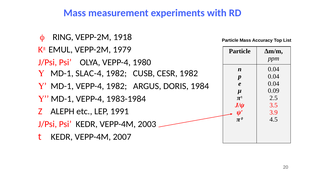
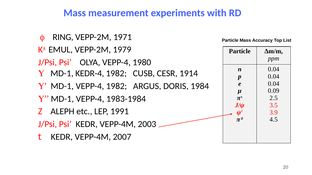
1918: 1918 -> 1971
SLAC-4: SLAC-4 -> KEDR-4
CESR 1982: 1982 -> 1914
